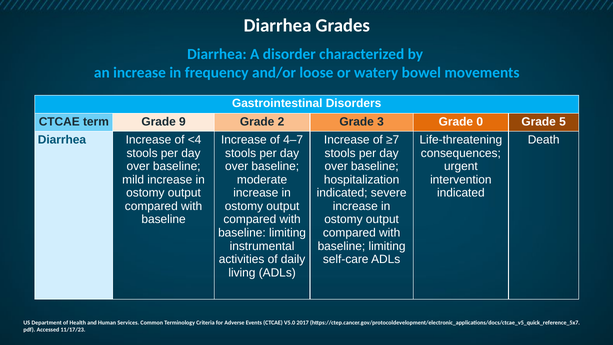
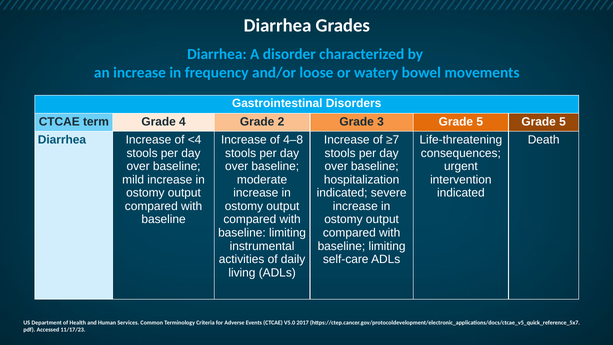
9: 9 -> 4
3 Grade 0: 0 -> 5
4–7: 4–7 -> 4–8
